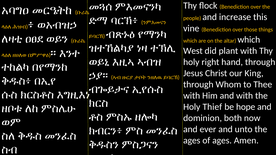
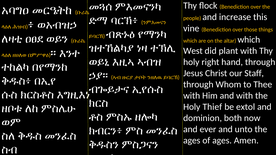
King: King -> Staff
hope: hope -> extol
